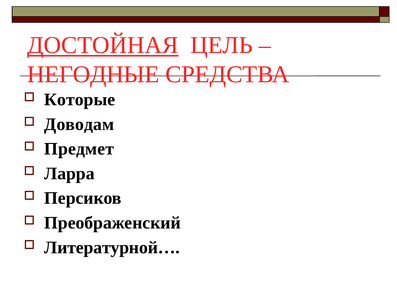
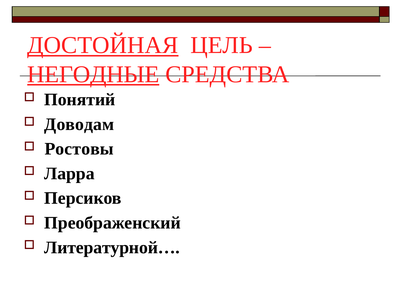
НЕГОДНЫЕ underline: none -> present
Которые: Которые -> Понятий
Предмет: Предмет -> Ростовы
